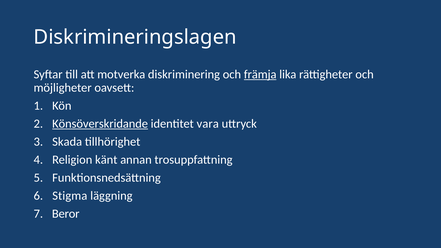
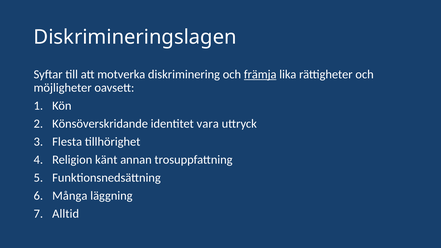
Könsöverskridande underline: present -> none
Skada: Skada -> Flesta
Stigma: Stigma -> Många
Beror: Beror -> Alltid
